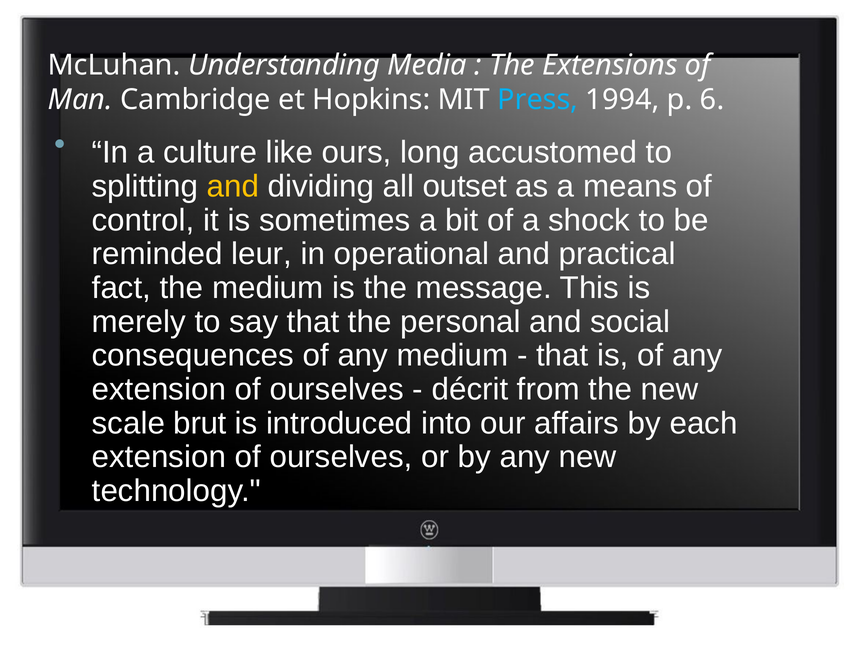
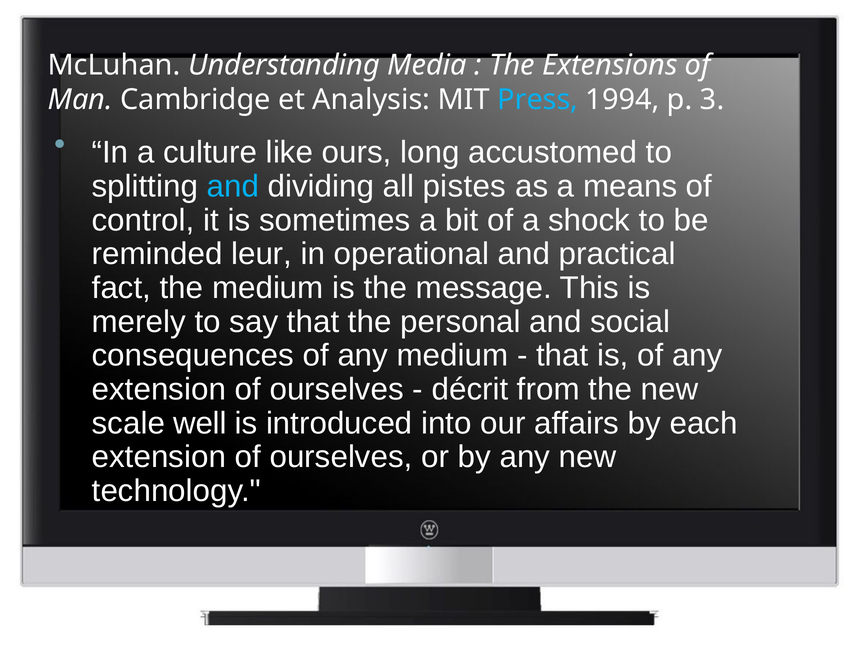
Hopkins: Hopkins -> Analysis
6: 6 -> 3
and at (233, 186) colour: yellow -> light blue
outset: outset -> pistes
brut: brut -> well
